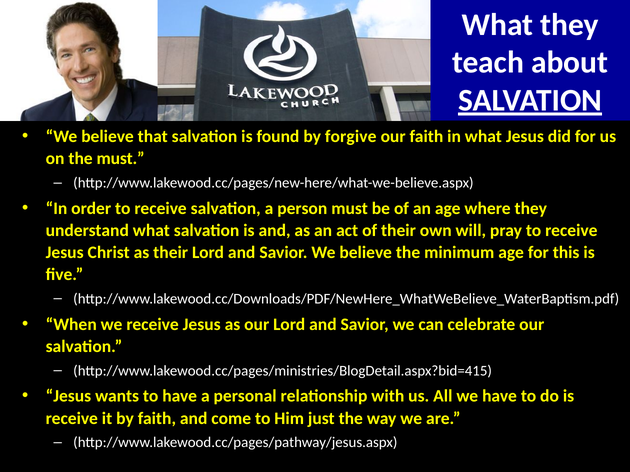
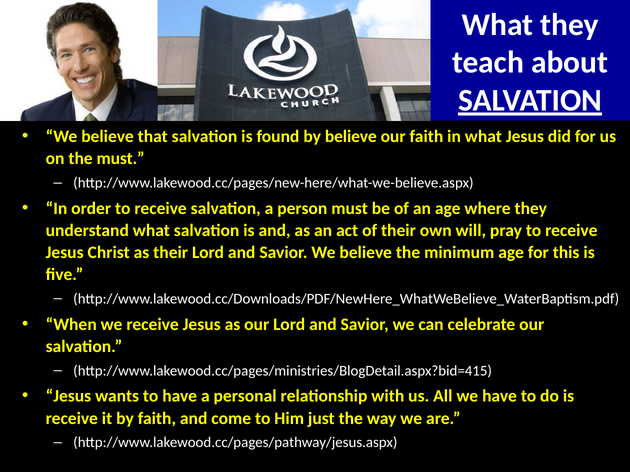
by forgive: forgive -> believe
